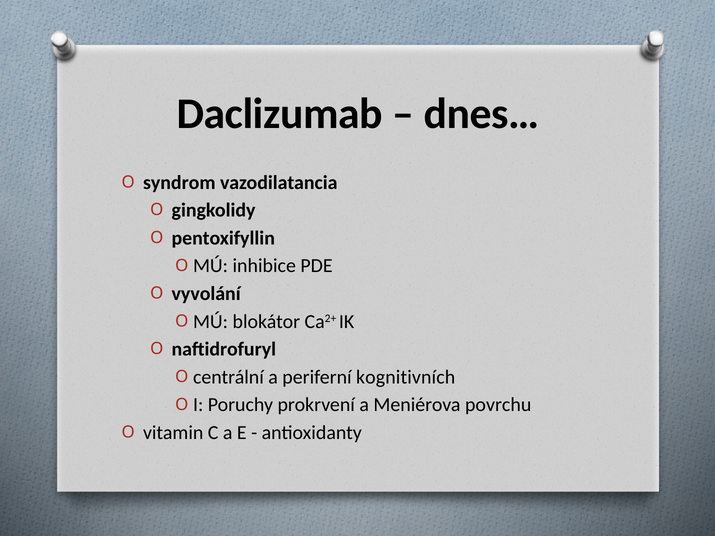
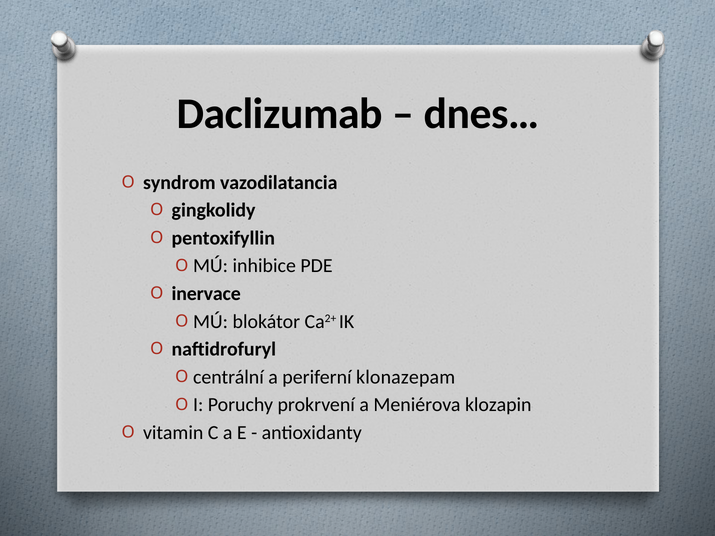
vyvolání: vyvolání -> inervace
kognitivních: kognitivních -> klonazepam
povrchu: povrchu -> klozapin
